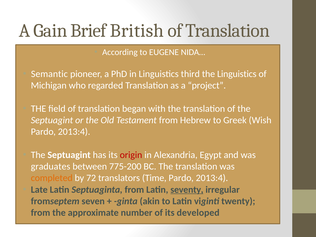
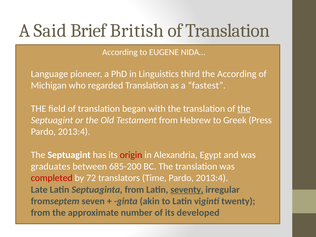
Gain: Gain -> Said
Semantic: Semantic -> Language
the Linguistics: Linguistics -> According
project: project -> fastest
the at (244, 109) underline: none -> present
Wish: Wish -> Press
775-200: 775-200 -> 685-200
completed colour: orange -> red
